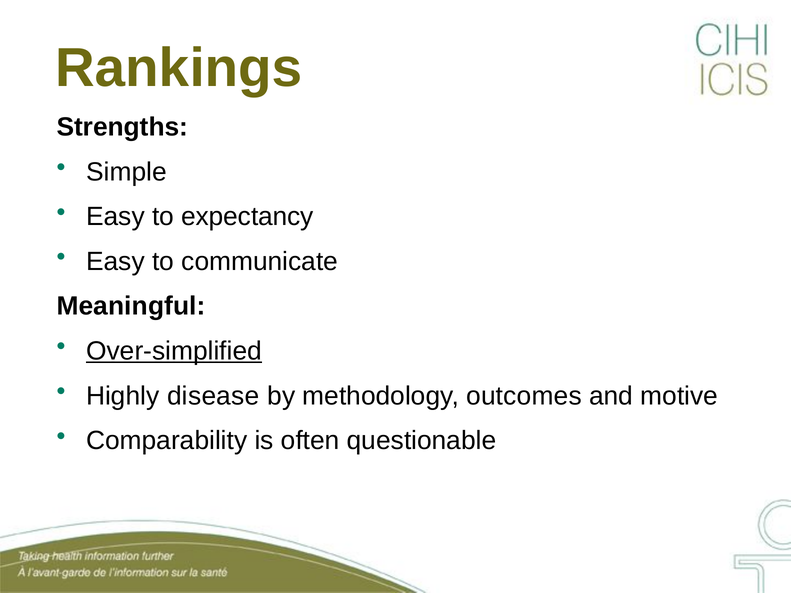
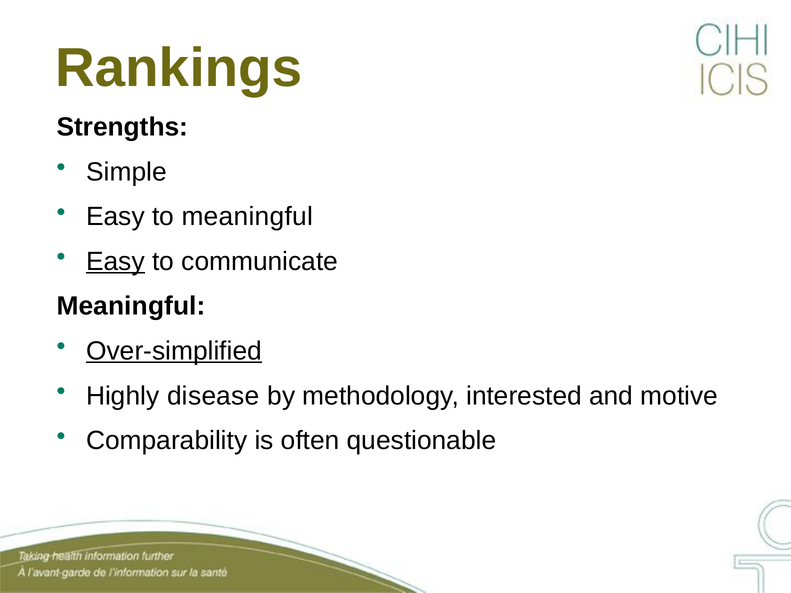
to expectancy: expectancy -> meaningful
Easy at (115, 262) underline: none -> present
outcomes: outcomes -> interested
